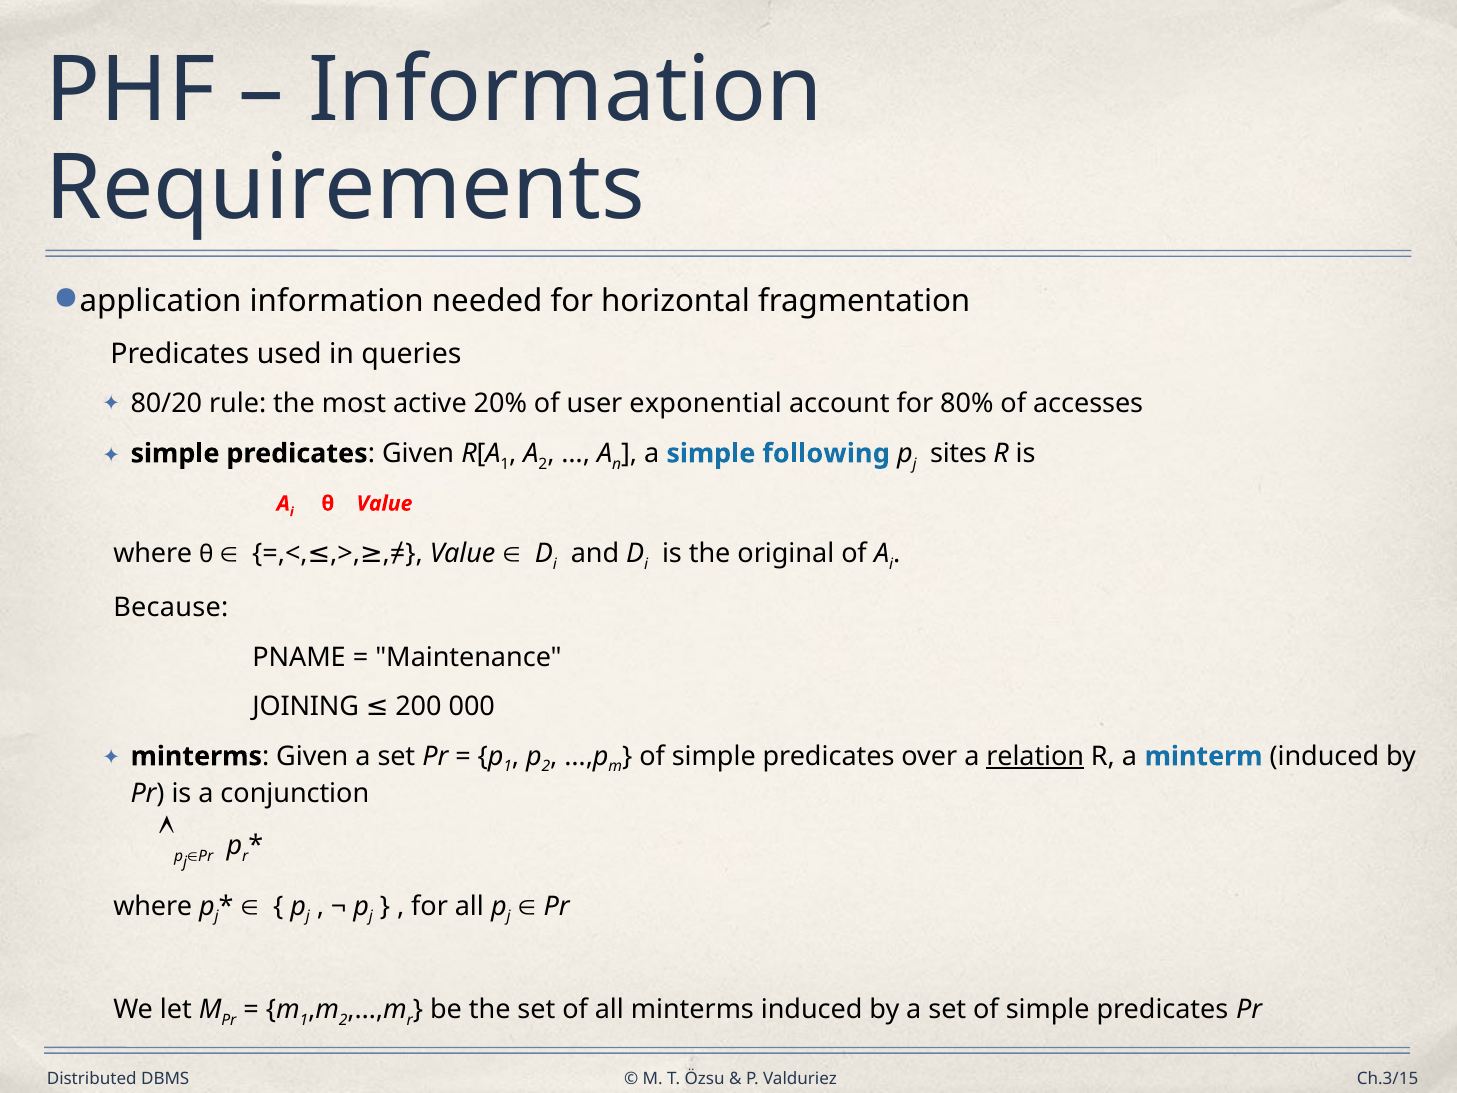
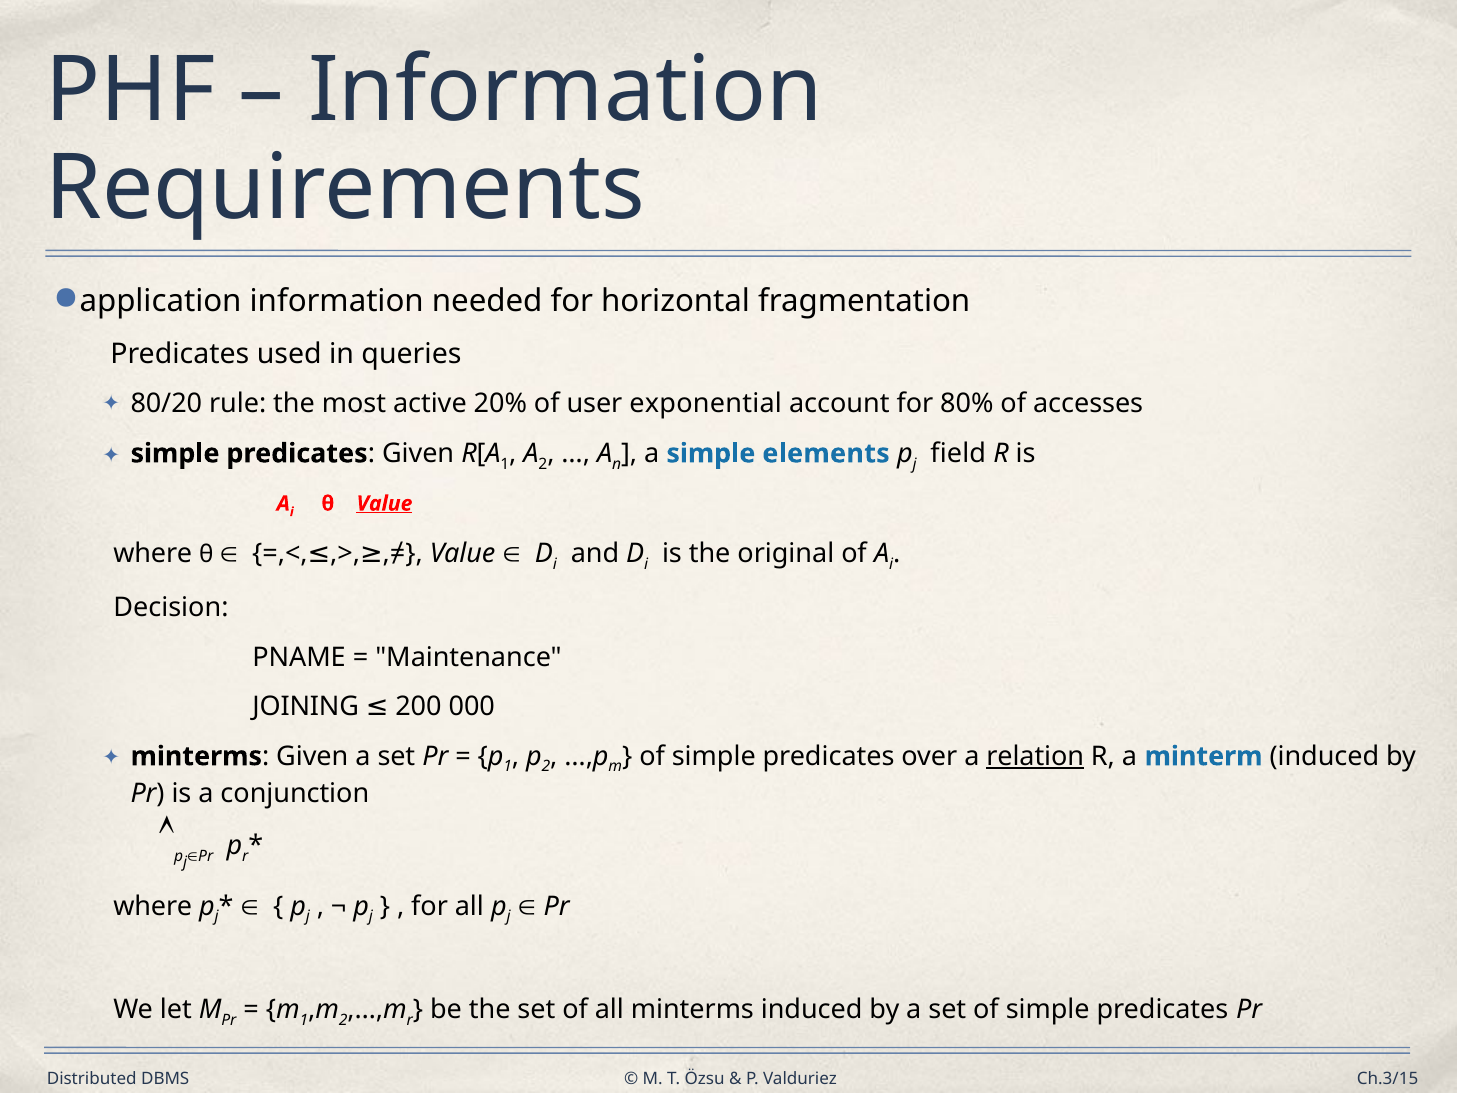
following: following -> elements
sites: sites -> field
Value at (384, 503) underline: none -> present
Because: Because -> Decision
